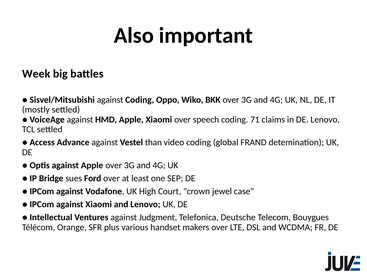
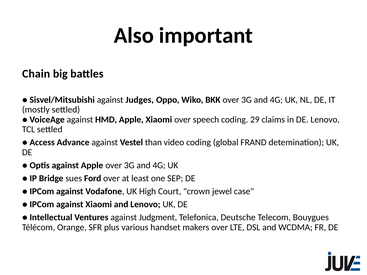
Week: Week -> Chain
against Coding: Coding -> Judges
71: 71 -> 29
